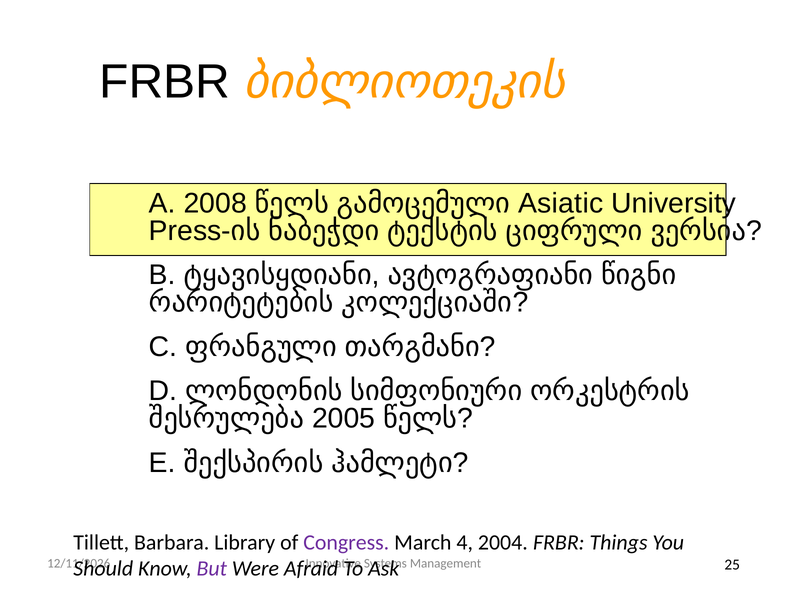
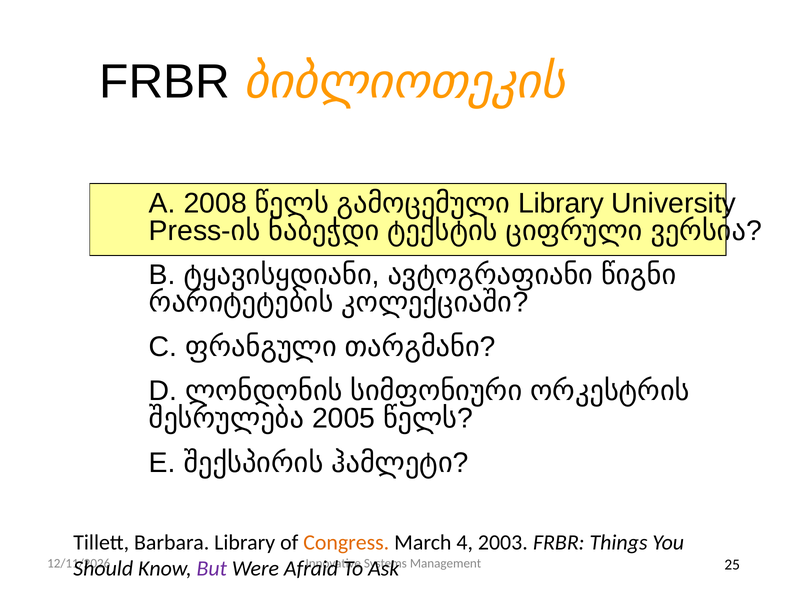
2008 Asiatic: Asiatic -> Library
Congress colour: purple -> orange
2004: 2004 -> 2003
